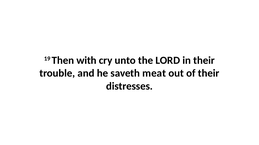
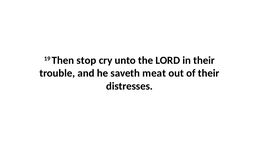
with: with -> stop
